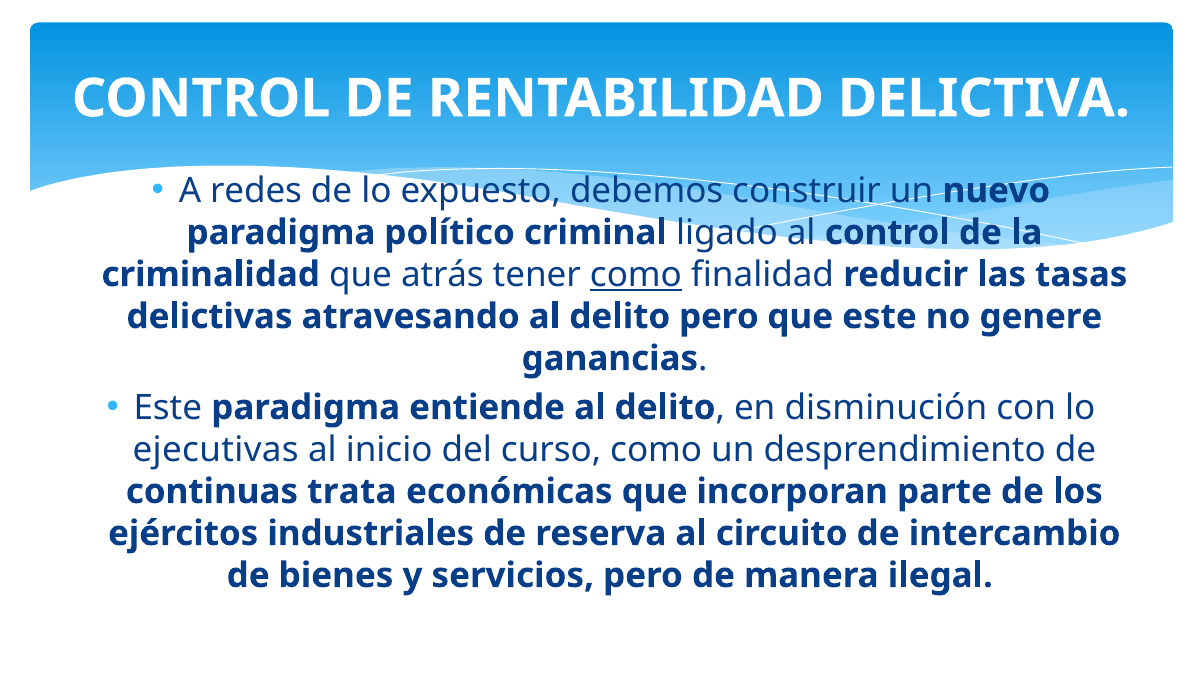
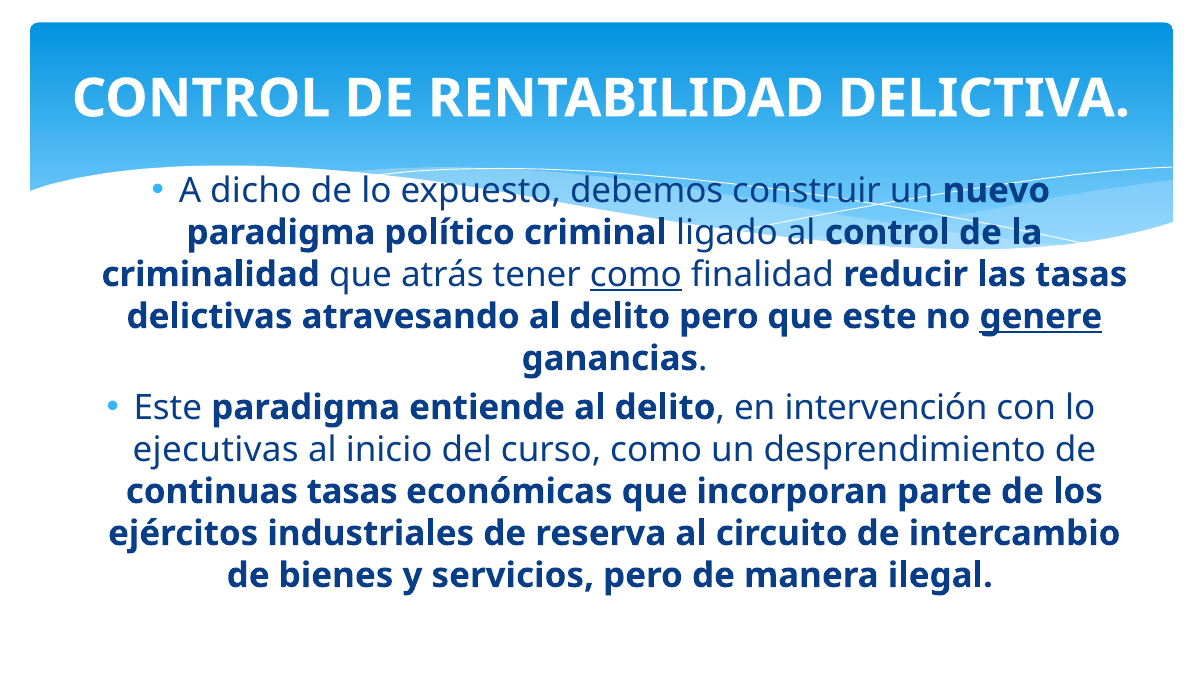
redes: redes -> dicho
genere underline: none -> present
disminución: disminución -> intervención
continuas trata: trata -> tasas
